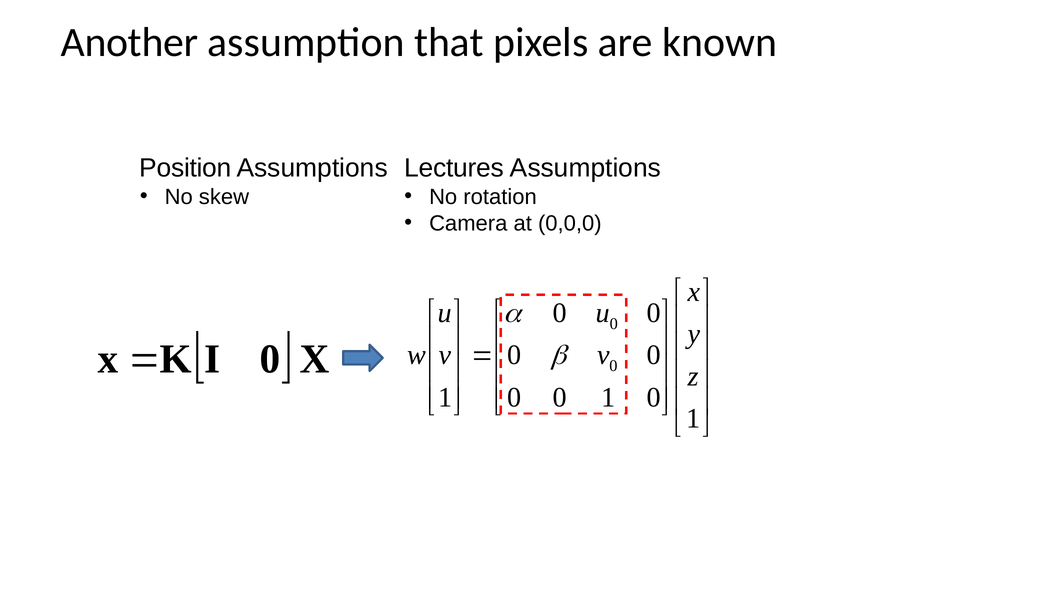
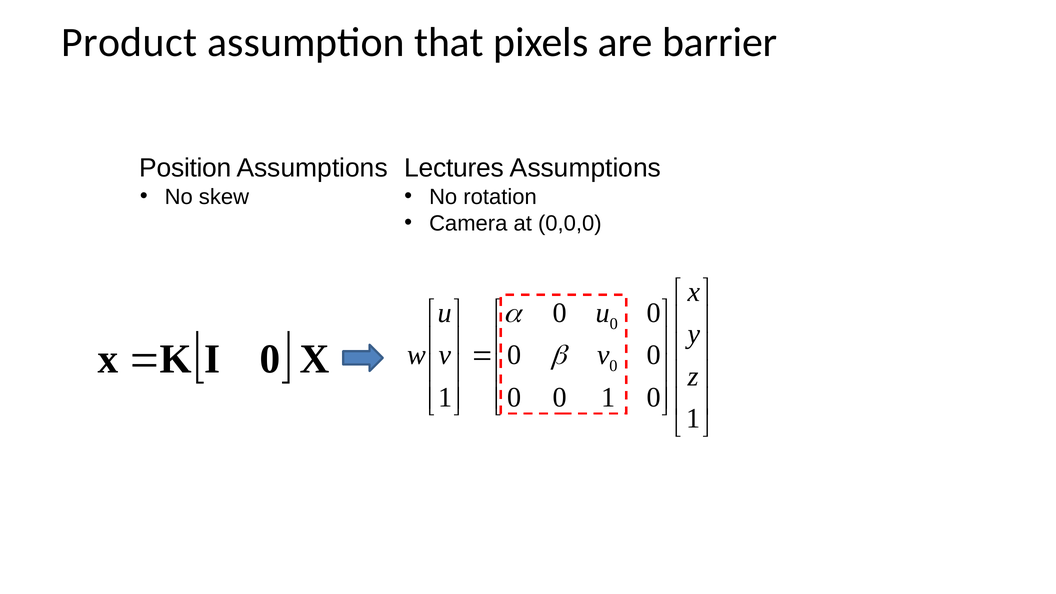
Another: Another -> Product
known: known -> barrier
